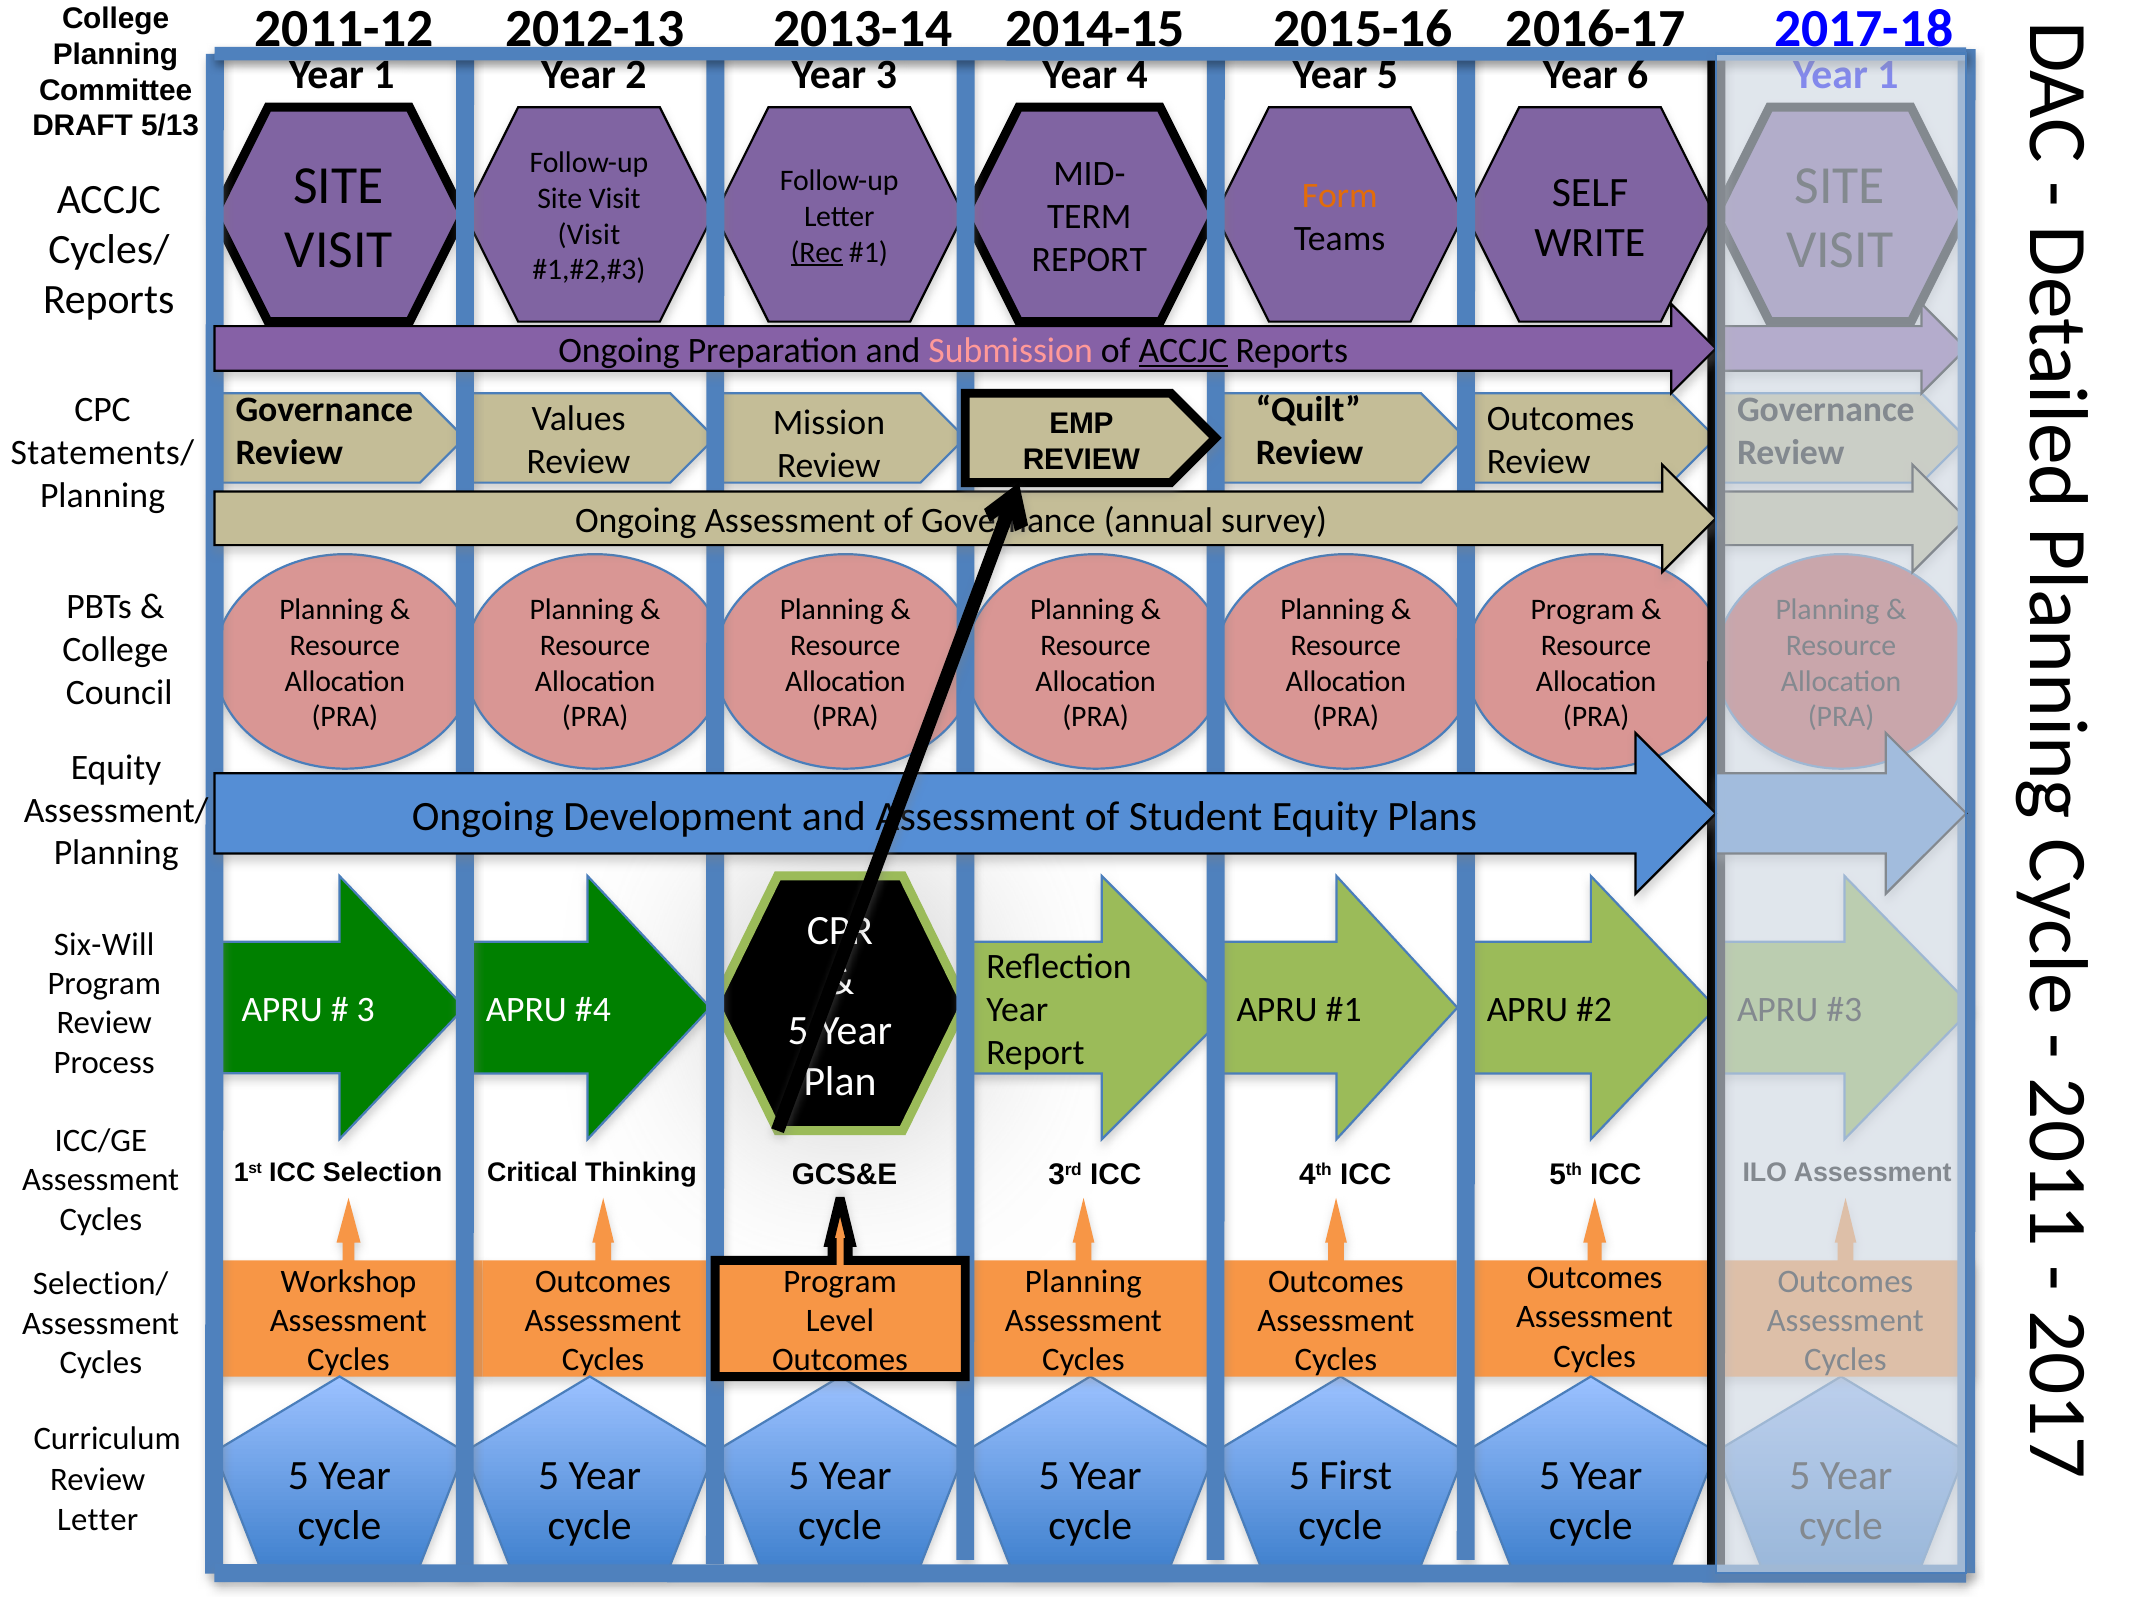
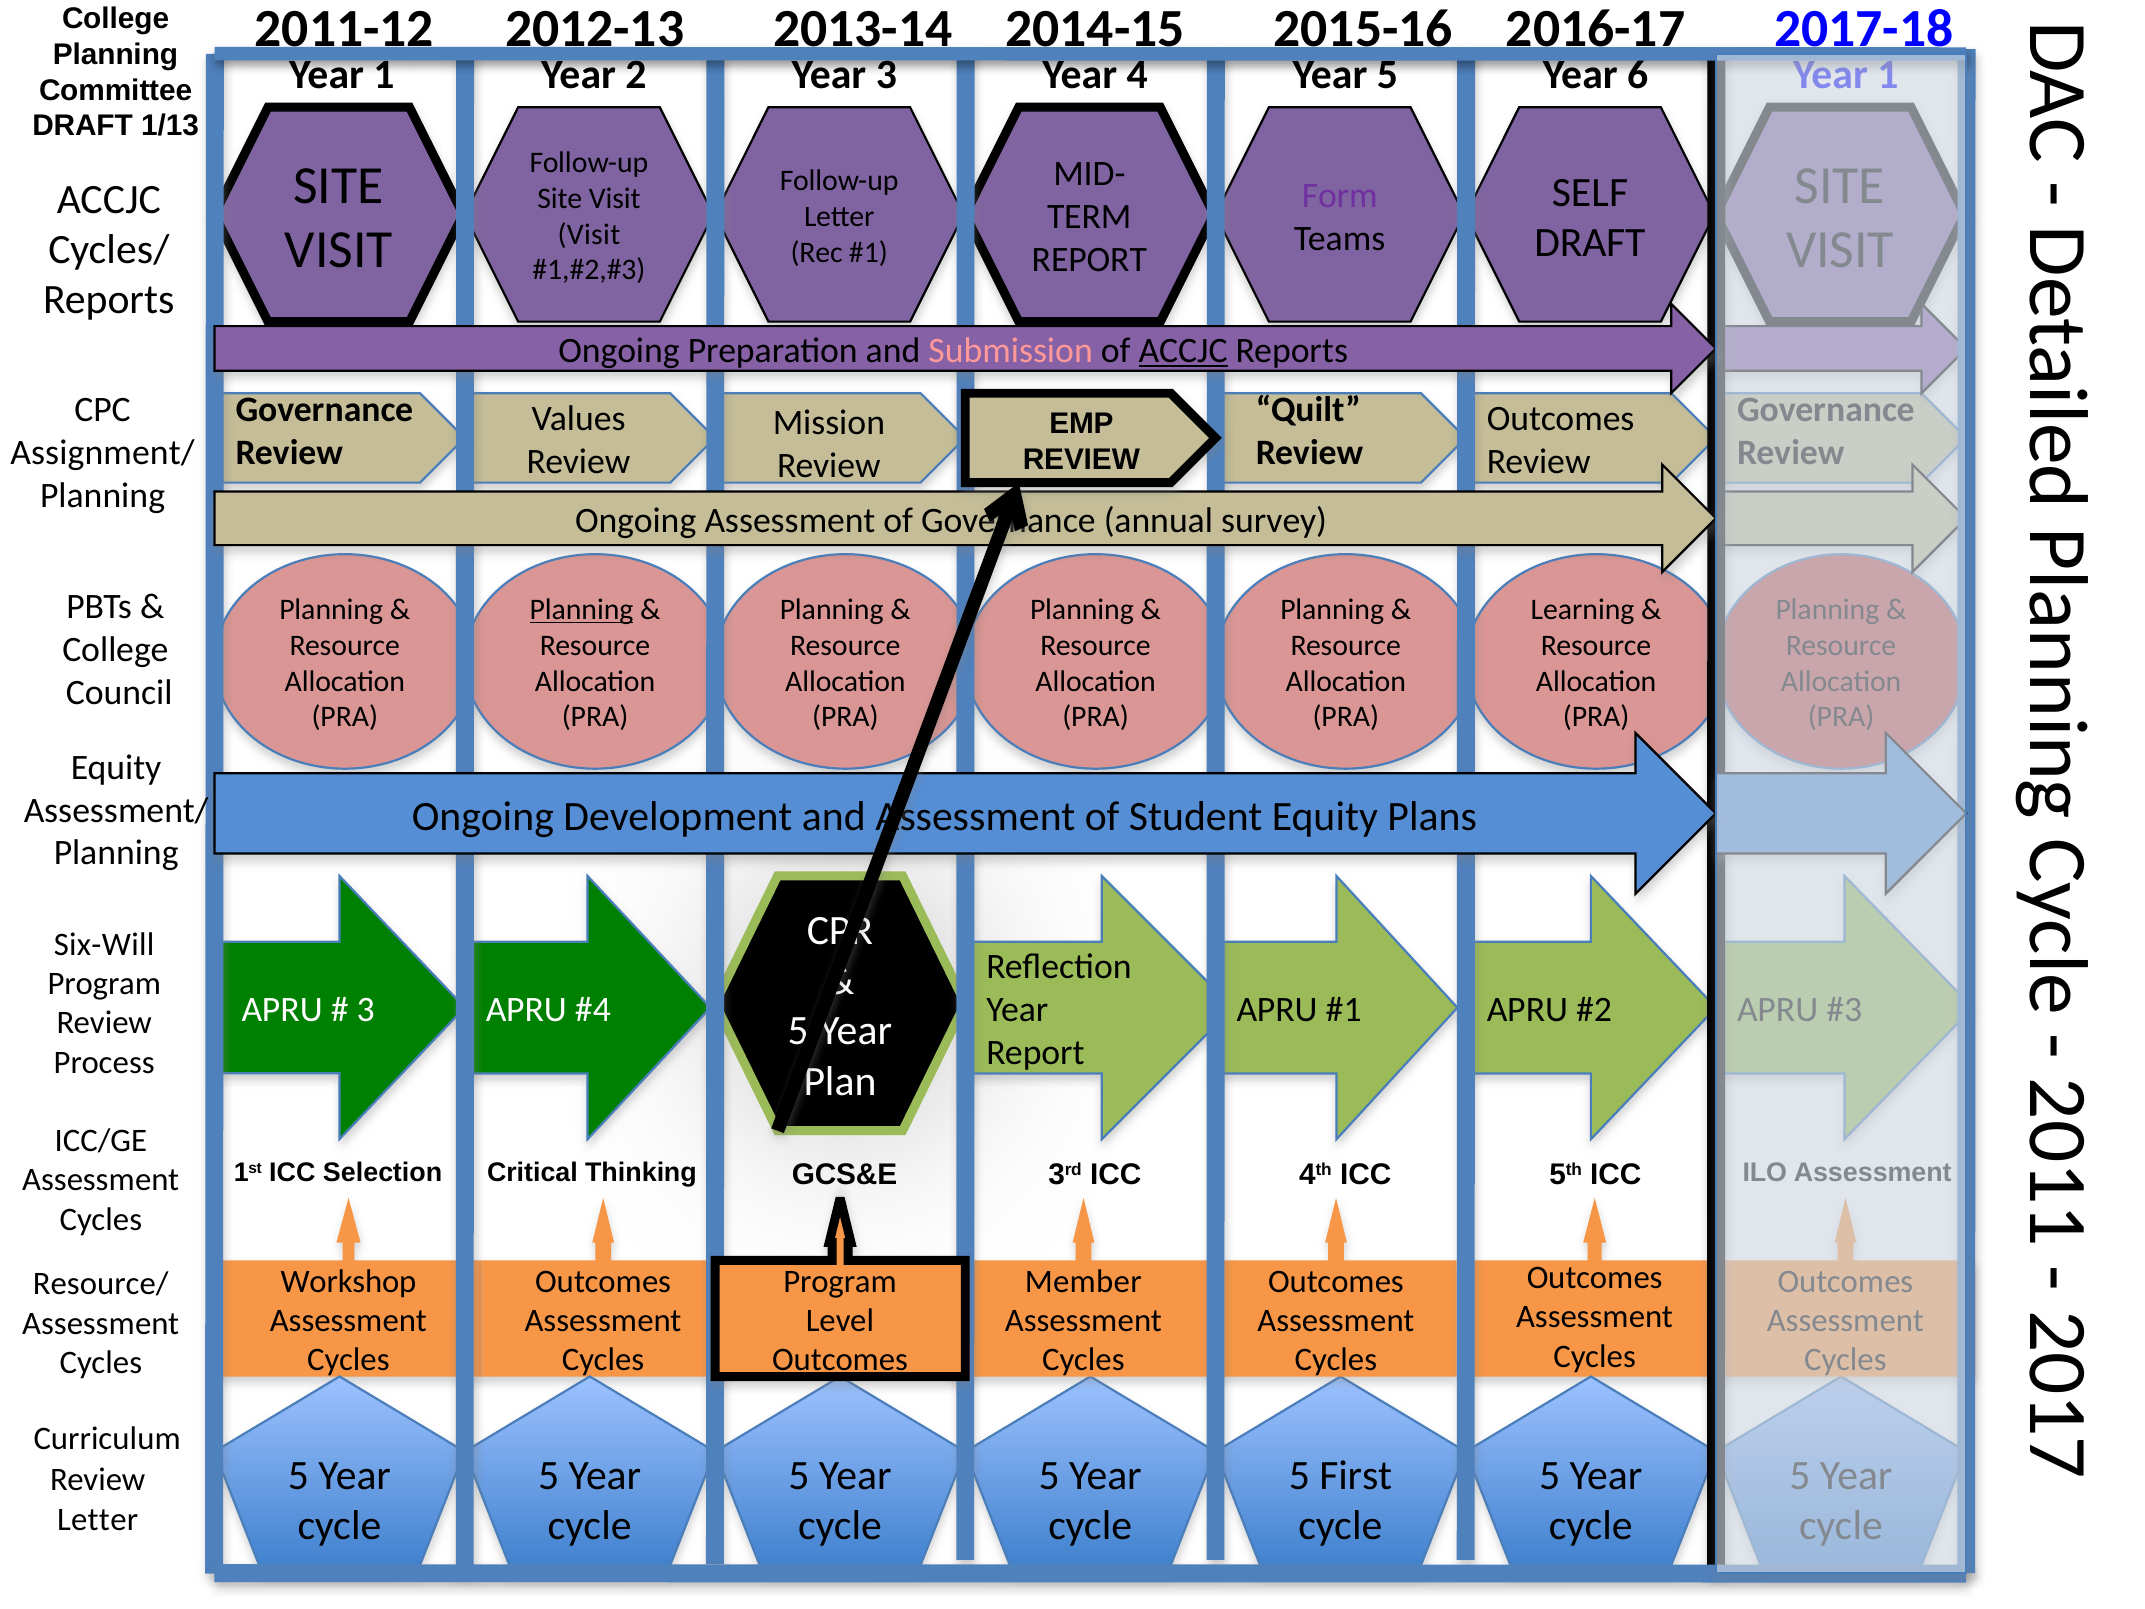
5/13: 5/13 -> 1/13
Form colour: orange -> purple
WRITE at (1590, 242): WRITE -> DRAFT
Rec underline: present -> none
Statements/: Statements/ -> Assignment/
Planning at (581, 610) underline: none -> present
Program at (1583, 610): Program -> Learning
Planning at (1083, 1281): Planning -> Member
Selection/: Selection/ -> Resource/
